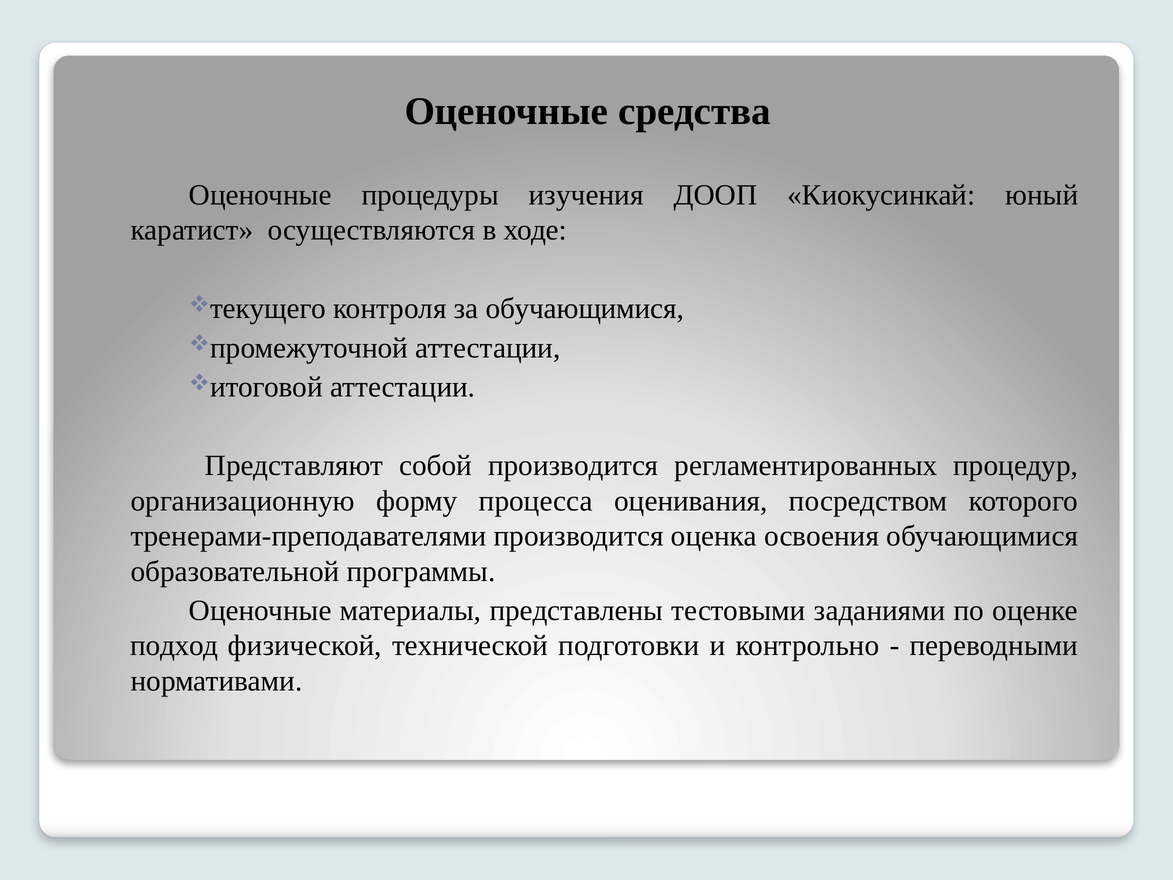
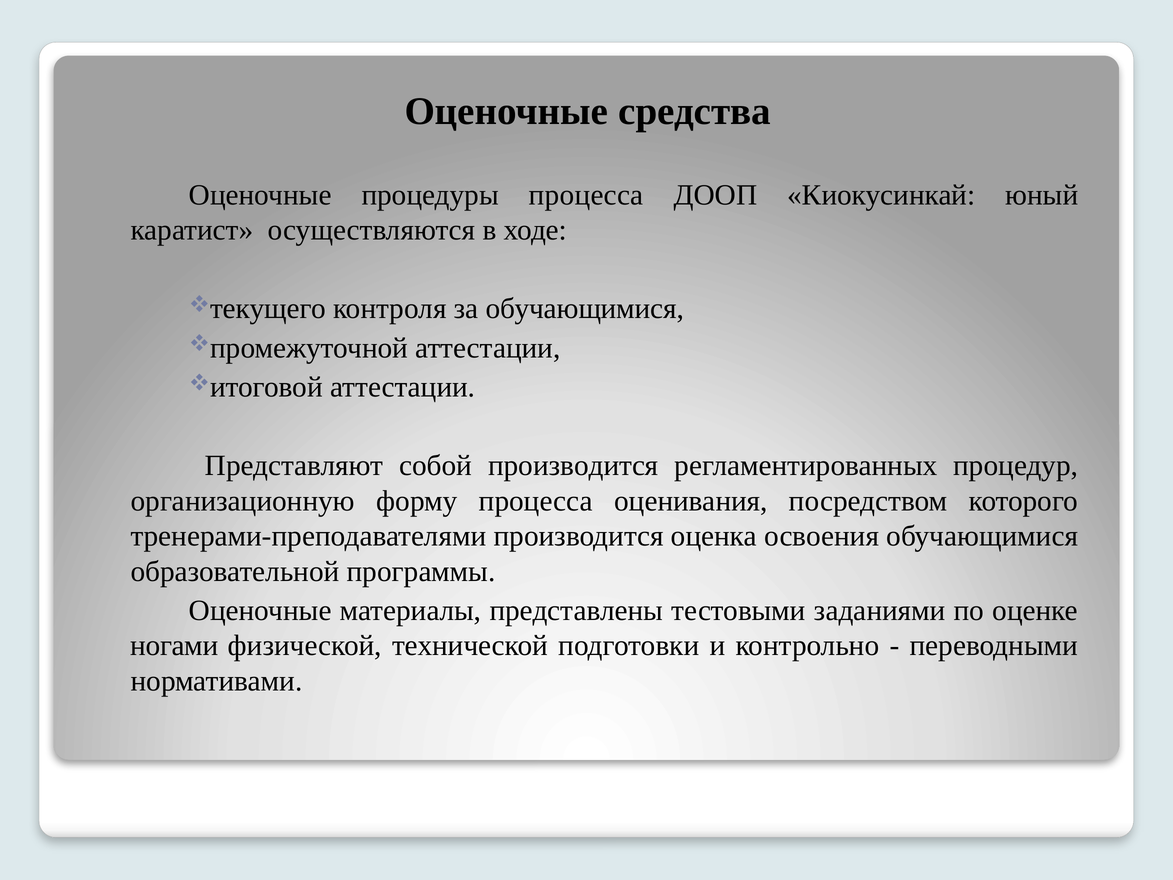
процедуры изучения: изучения -> процесса
подход: подход -> ногами
